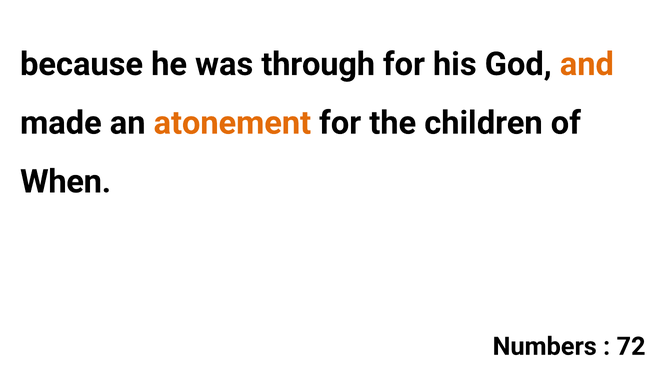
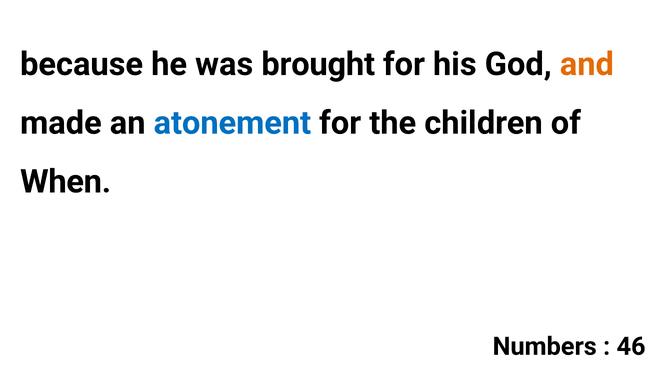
through: through -> brought
atonement colour: orange -> blue
72: 72 -> 46
